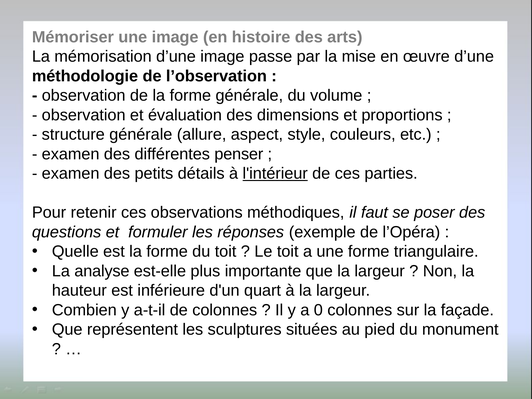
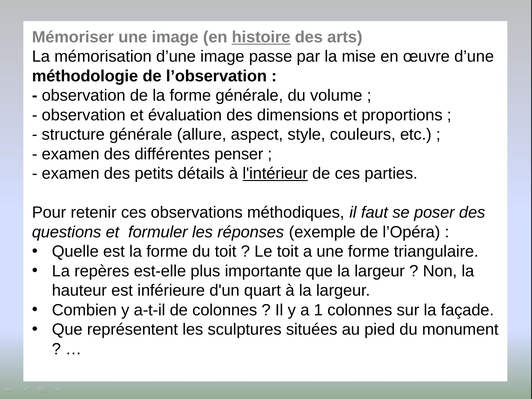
histoire underline: none -> present
analyse: analyse -> repères
0: 0 -> 1
